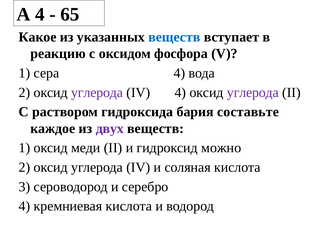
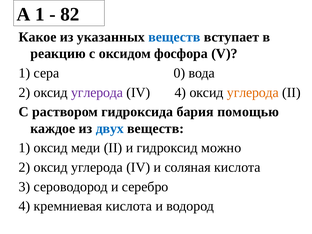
А 4: 4 -> 1
65: 65 -> 82
сера 4: 4 -> 0
углерода at (253, 92) colour: purple -> orange
составьте: составьте -> помощью
двух colour: purple -> blue
